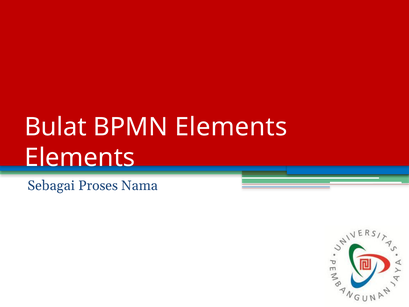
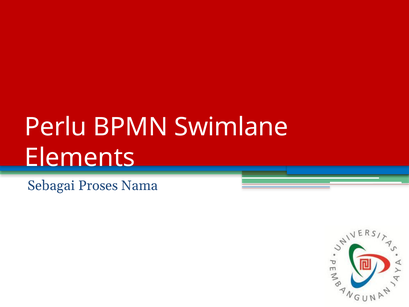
Bulat: Bulat -> Perlu
BPMN Elements: Elements -> Swimlane
